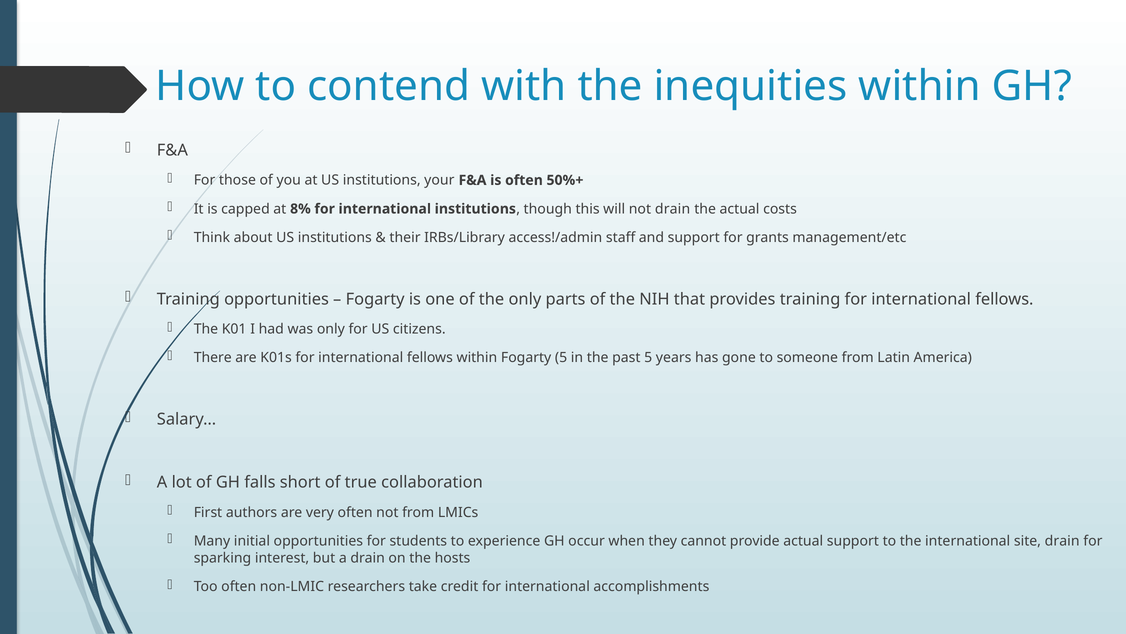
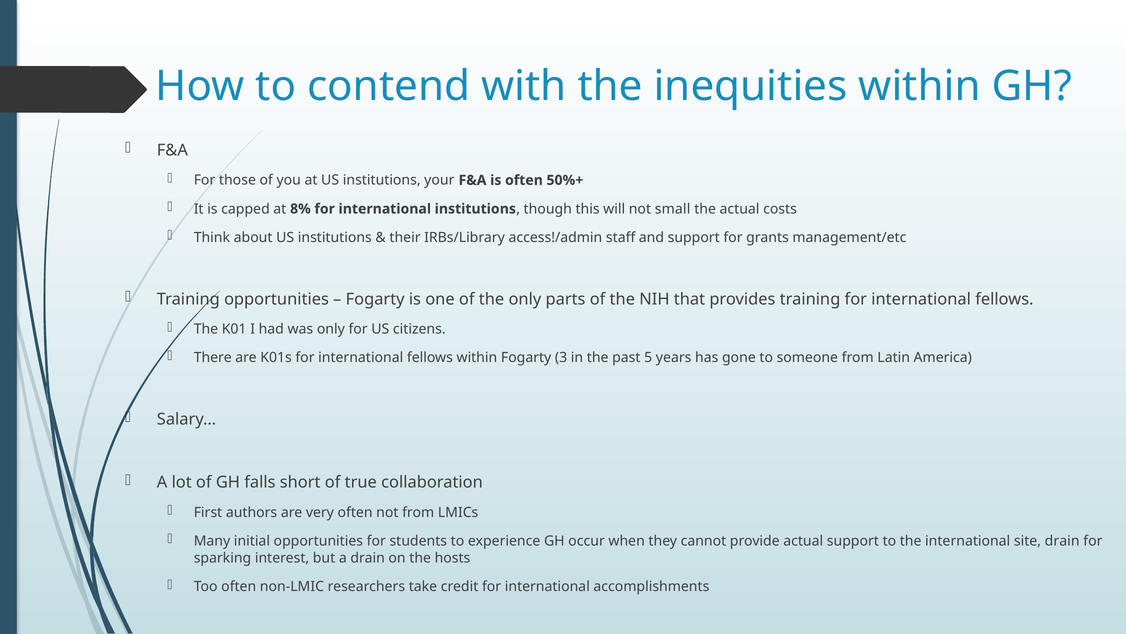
not drain: drain -> small
Fogarty 5: 5 -> 3
